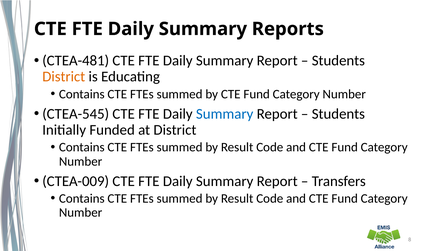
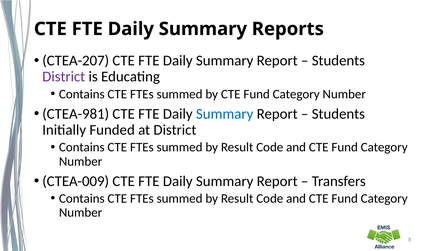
CTEA-481: CTEA-481 -> CTEA-207
District at (64, 77) colour: orange -> purple
CTEA-545: CTEA-545 -> CTEA-981
